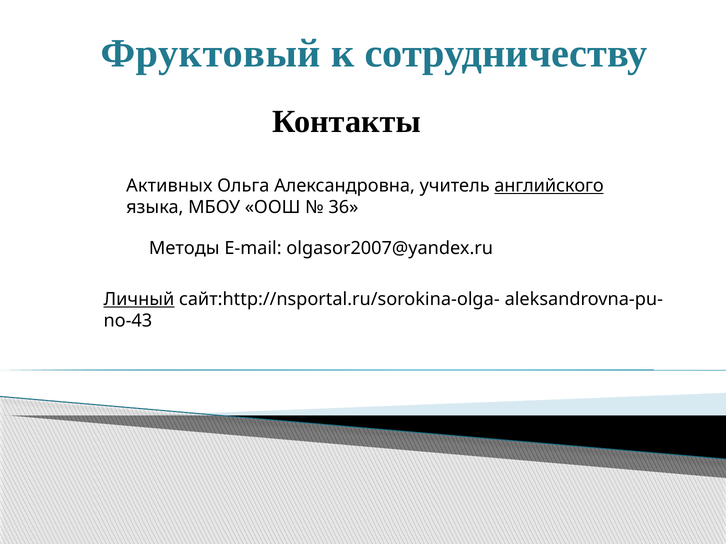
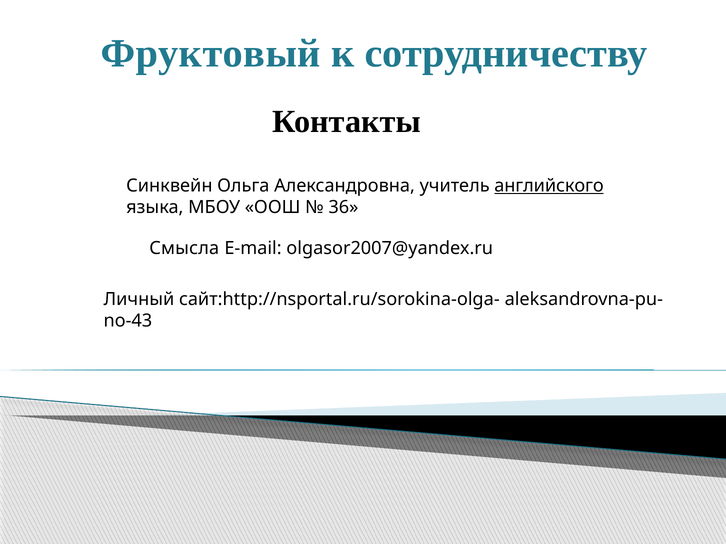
Активных: Активных -> Синквейн
Методы: Методы -> Смысла
Личный underline: present -> none
